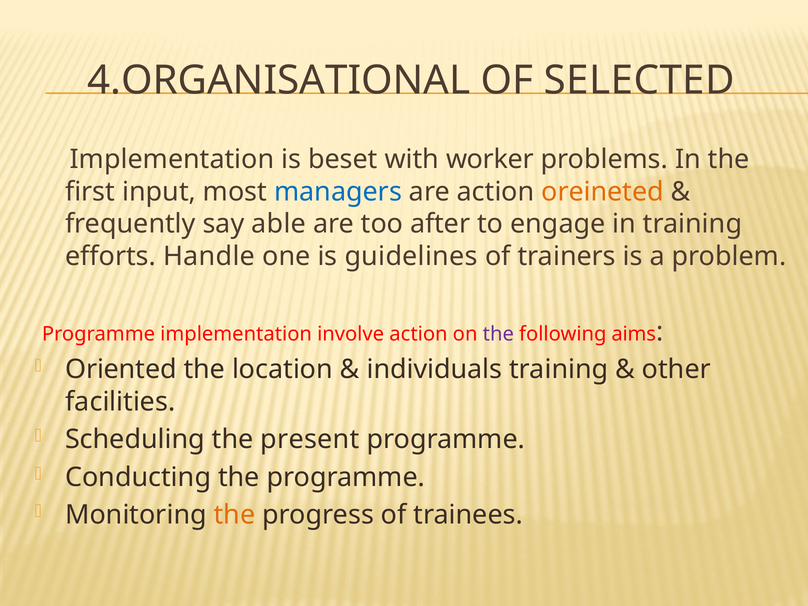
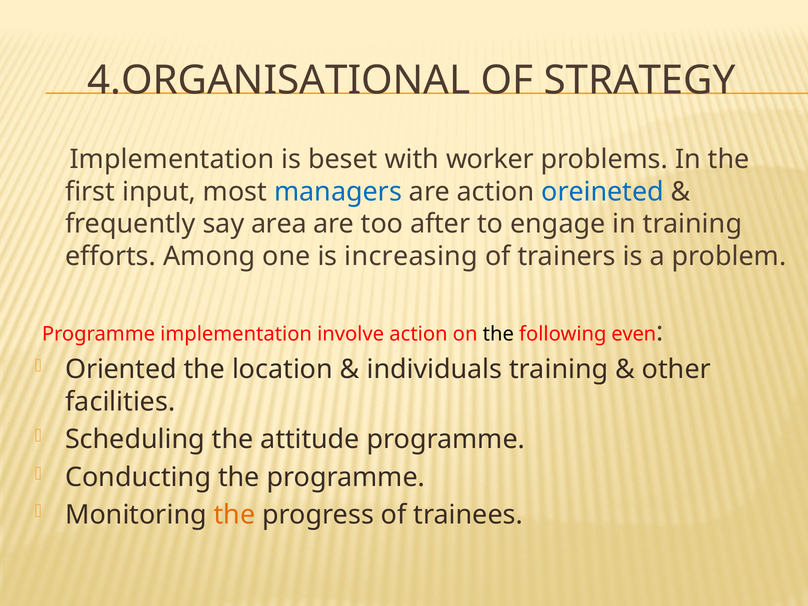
SELECTED: SELECTED -> STRATEGY
oreineted colour: orange -> blue
able: able -> area
Handle: Handle -> Among
guidelines: guidelines -> increasing
the at (498, 334) colour: purple -> black
aims: aims -> even
present: present -> attitude
